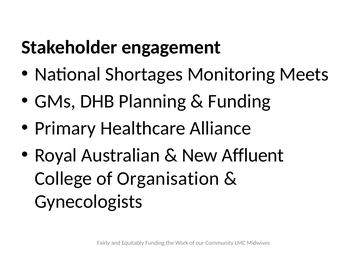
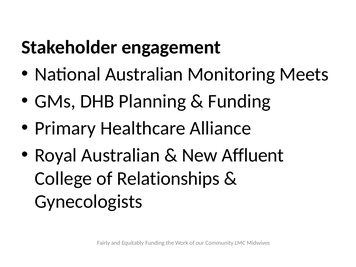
National Shortages: Shortages -> Australian
Organisation: Organisation -> Relationships
